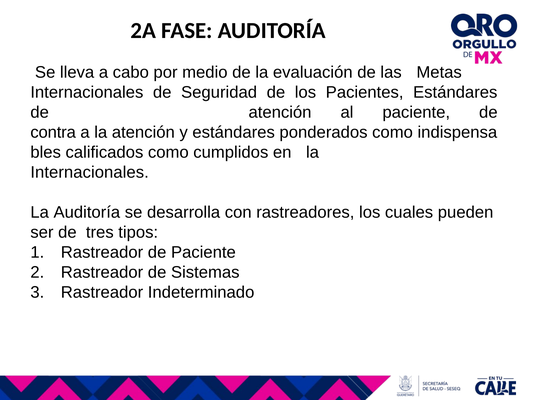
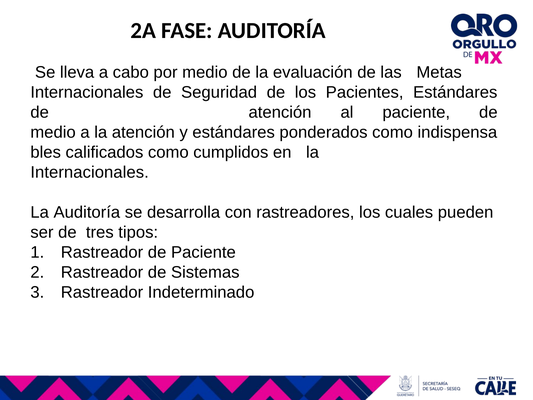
contra at (53, 132): contra -> medio
